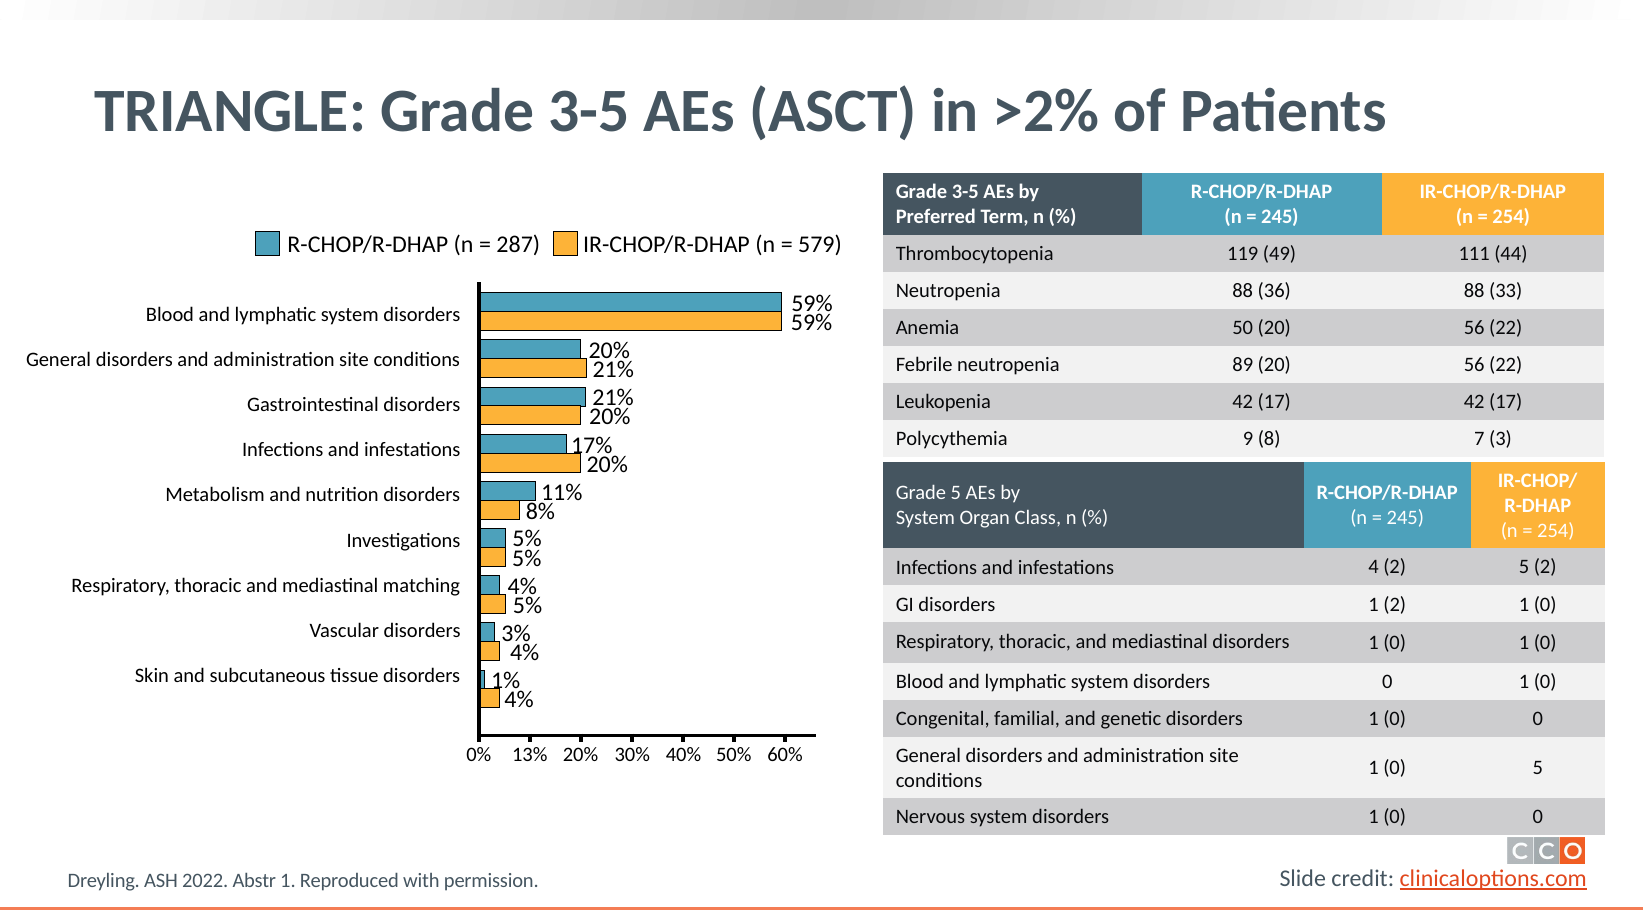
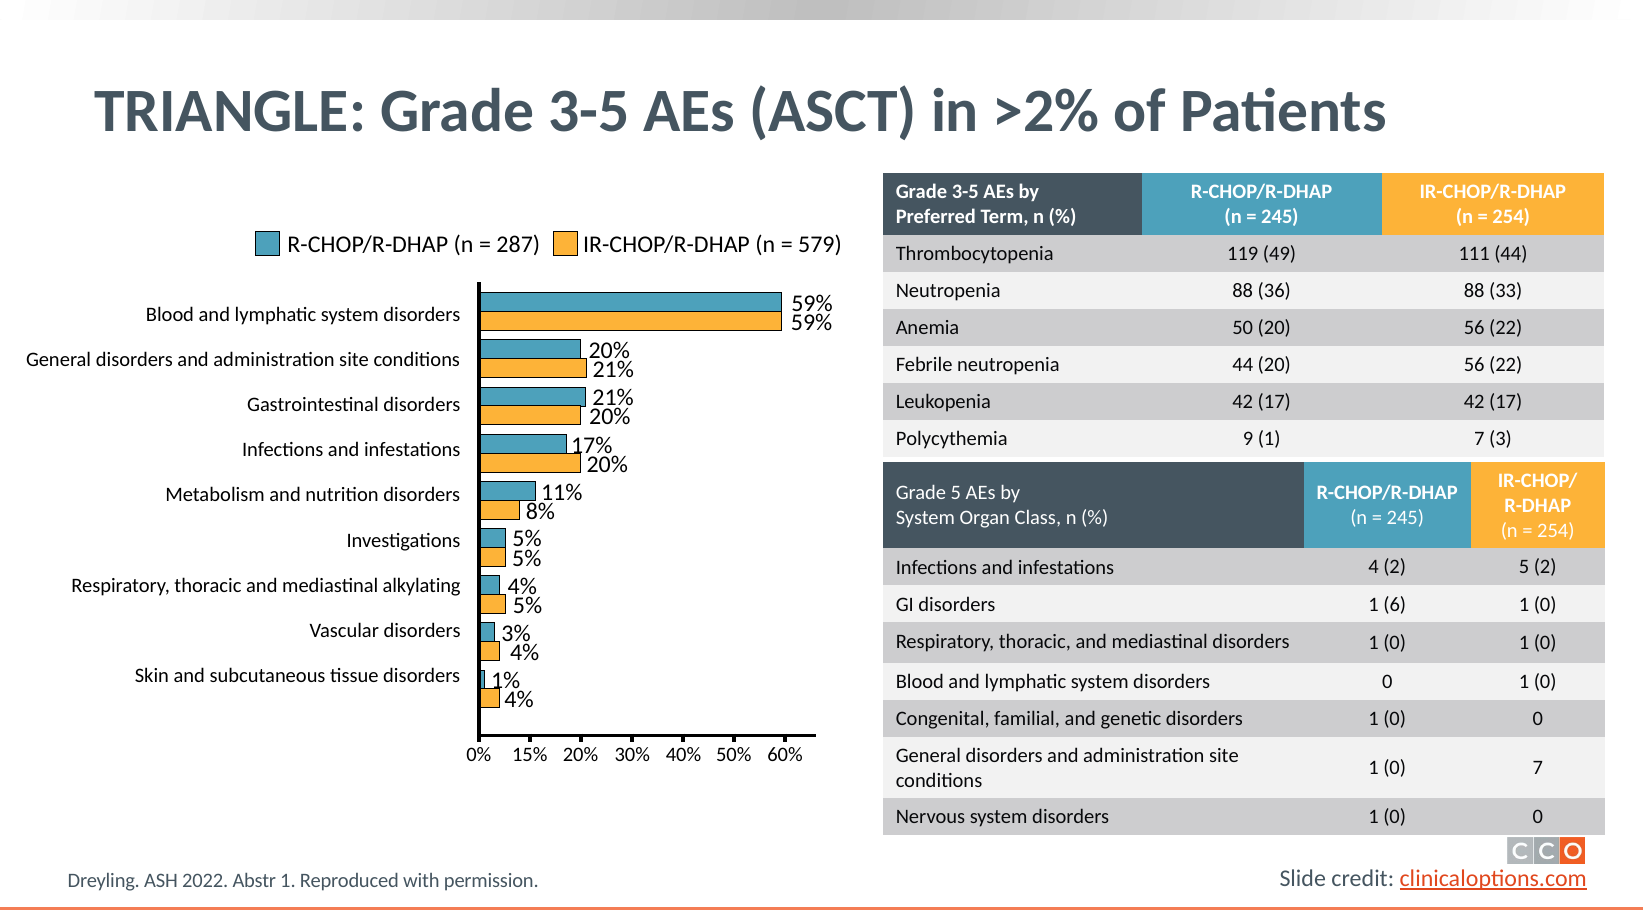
neutropenia 89: 89 -> 44
9 8: 8 -> 1
matching: matching -> alkylating
1 2: 2 -> 6
13%: 13% -> 15%
0 5: 5 -> 7
